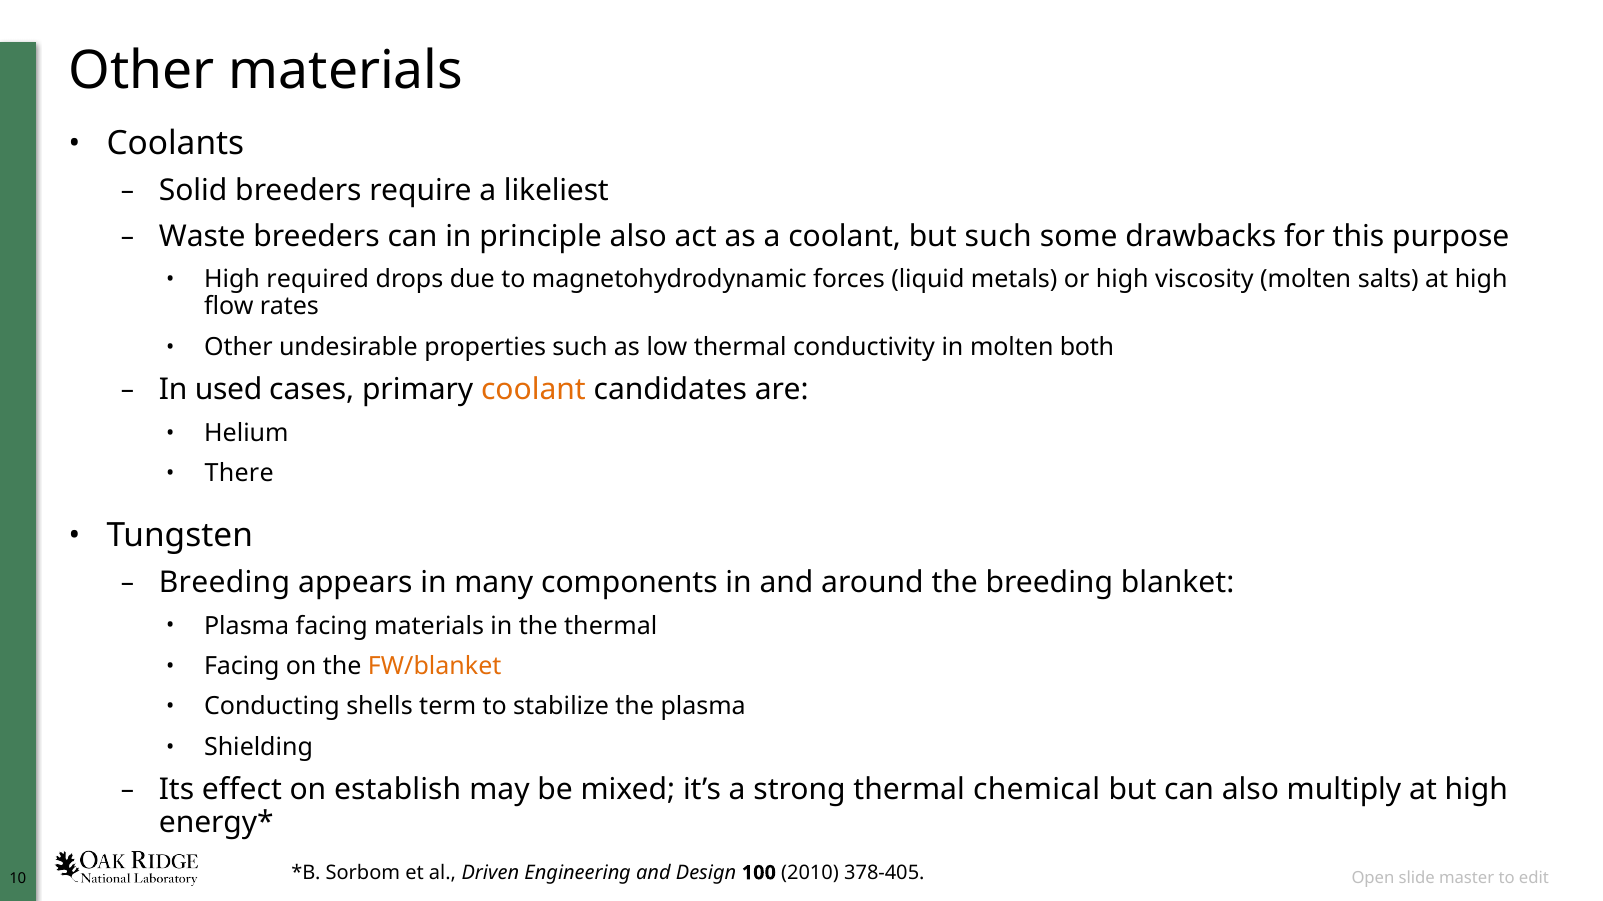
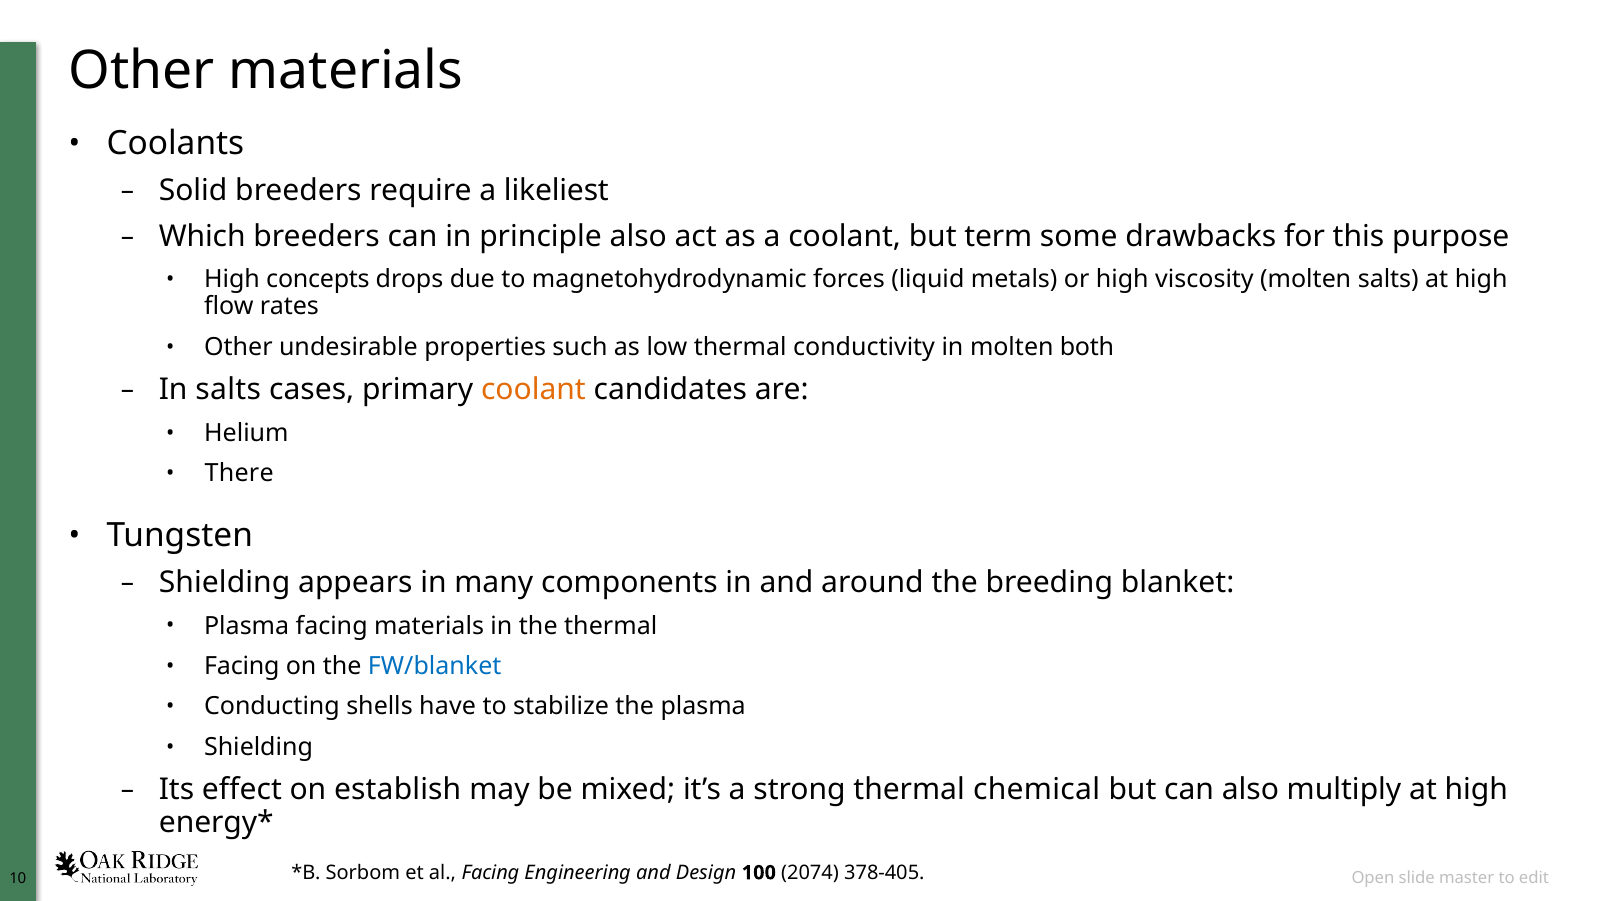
Waste: Waste -> Which
but such: such -> term
required: required -> concepts
In used: used -> salts
Breeding at (224, 583): Breeding -> Shielding
FW/blanket colour: orange -> blue
term: term -> have
al Driven: Driven -> Facing
2010: 2010 -> 2074
